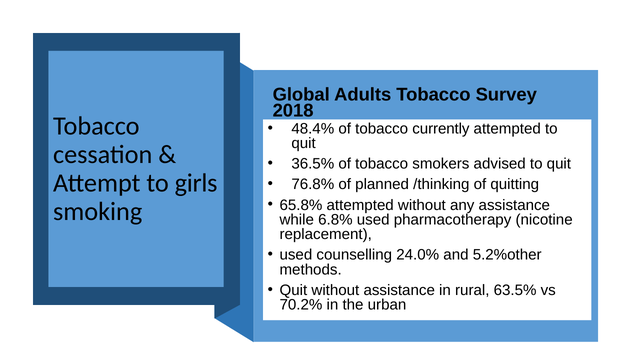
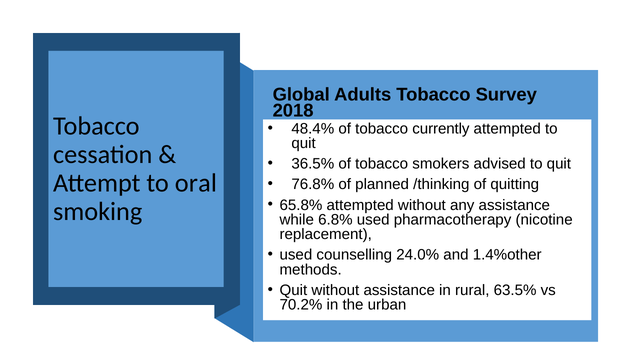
girls: girls -> oral
5.2%other: 5.2%other -> 1.4%other
